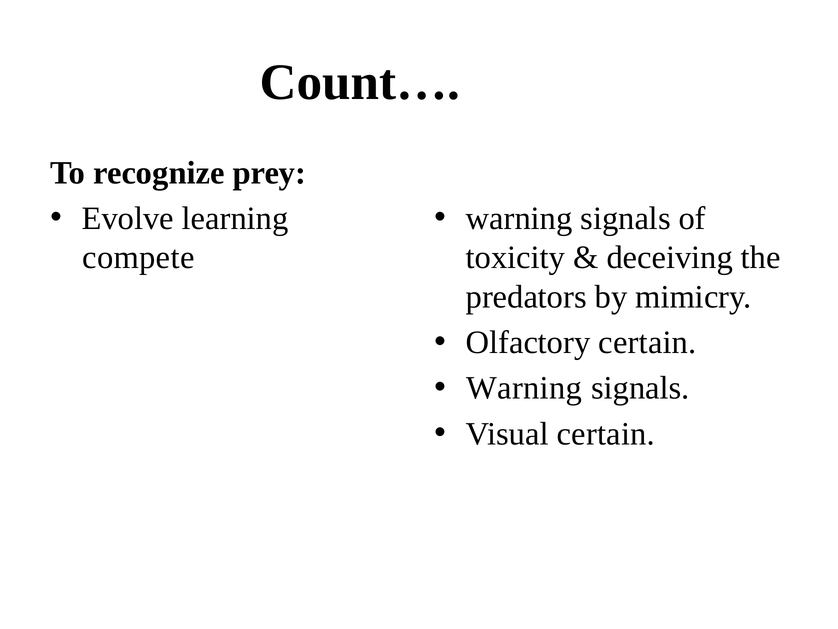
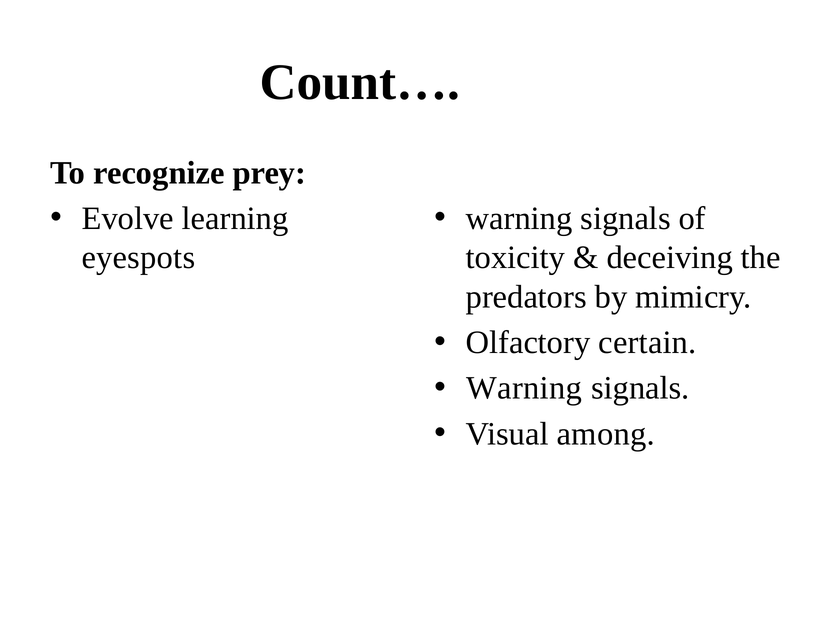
compete: compete -> eyespots
Visual certain: certain -> among
